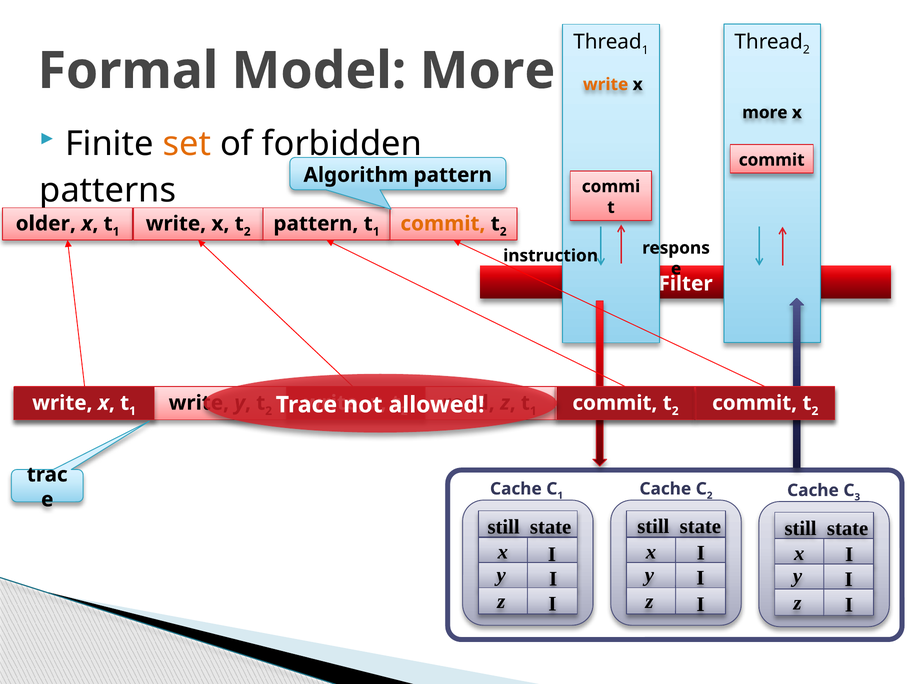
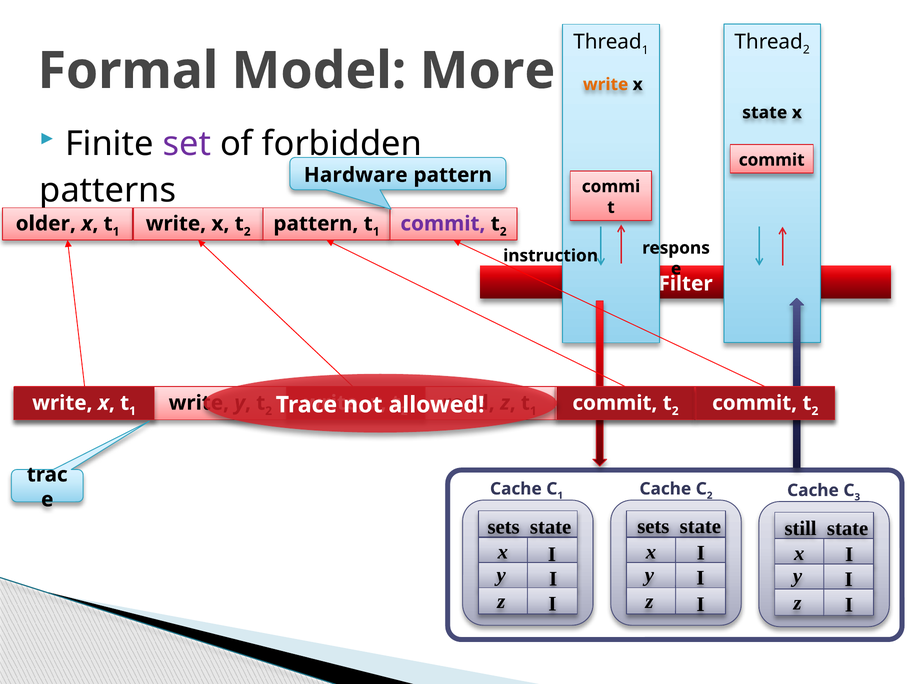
more at (765, 113): more -> state
set colour: orange -> purple
Algorithm: Algorithm -> Hardware
commit at (443, 224) colour: orange -> purple
still at (653, 527): still -> sets
still at (504, 527): still -> sets
